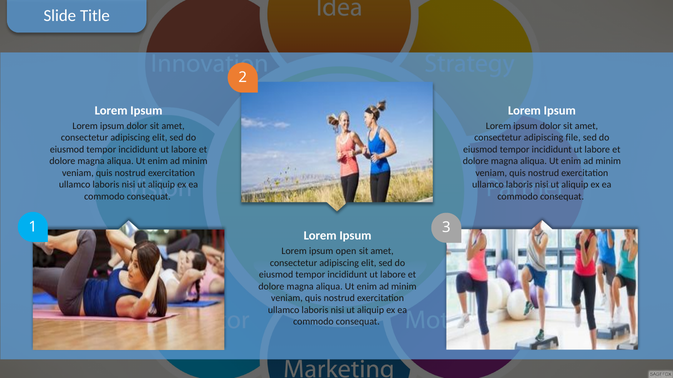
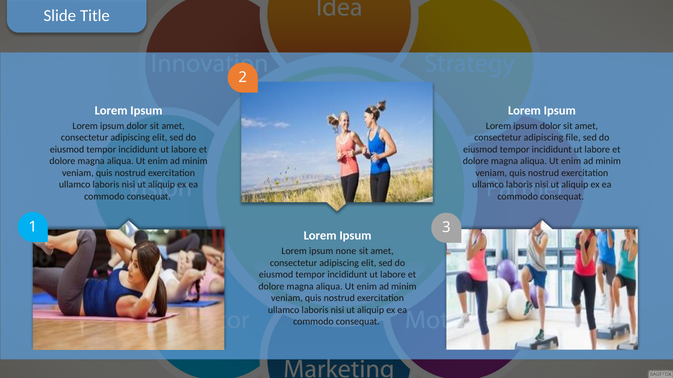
open: open -> none
